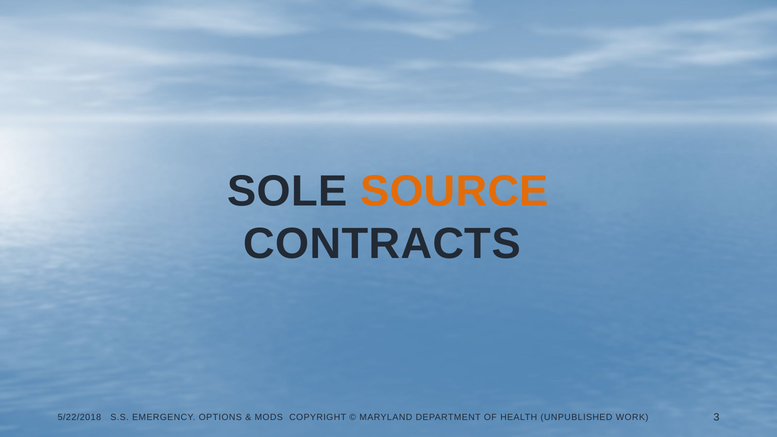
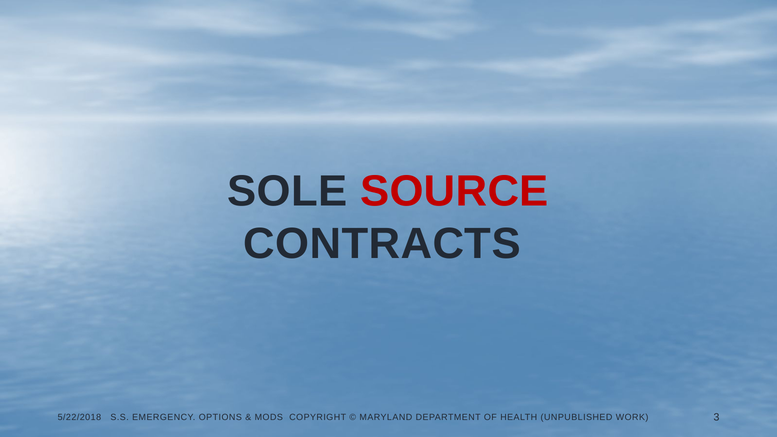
SOURCE colour: orange -> red
